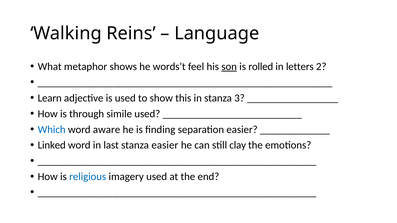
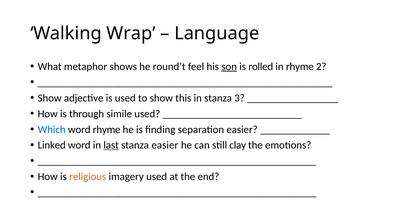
Reins: Reins -> Wrap
words’t: words’t -> round’t
in letters: letters -> rhyme
Learn at (50, 98): Learn -> Show
word aware: aware -> rhyme
last underline: none -> present
religious colour: blue -> orange
